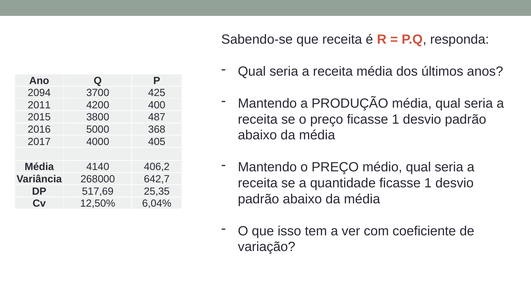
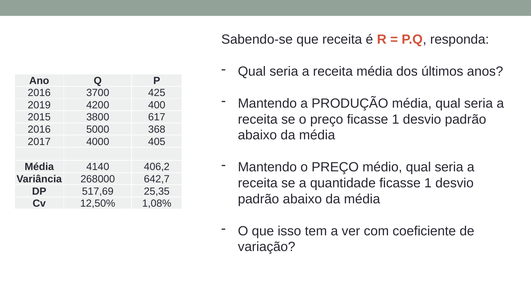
2094 at (39, 93): 2094 -> 2016
2011: 2011 -> 2019
487: 487 -> 617
6,04%: 6,04% -> 1,08%
